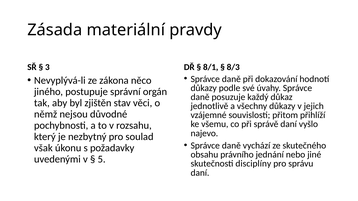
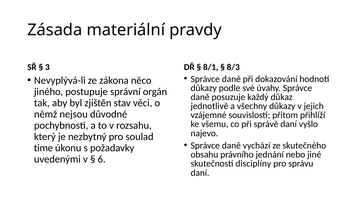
však: však -> time
5: 5 -> 6
